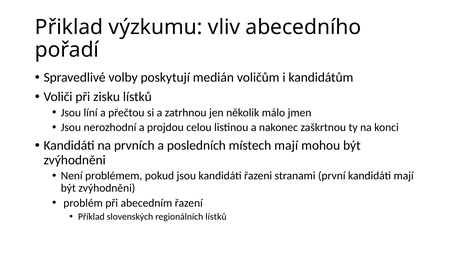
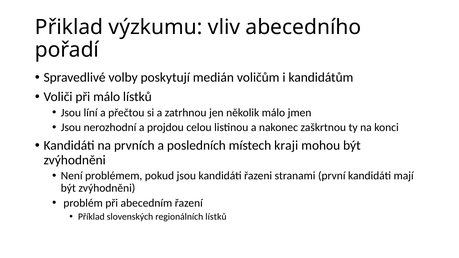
při zisku: zisku -> málo
místech mají: mají -> kraji
